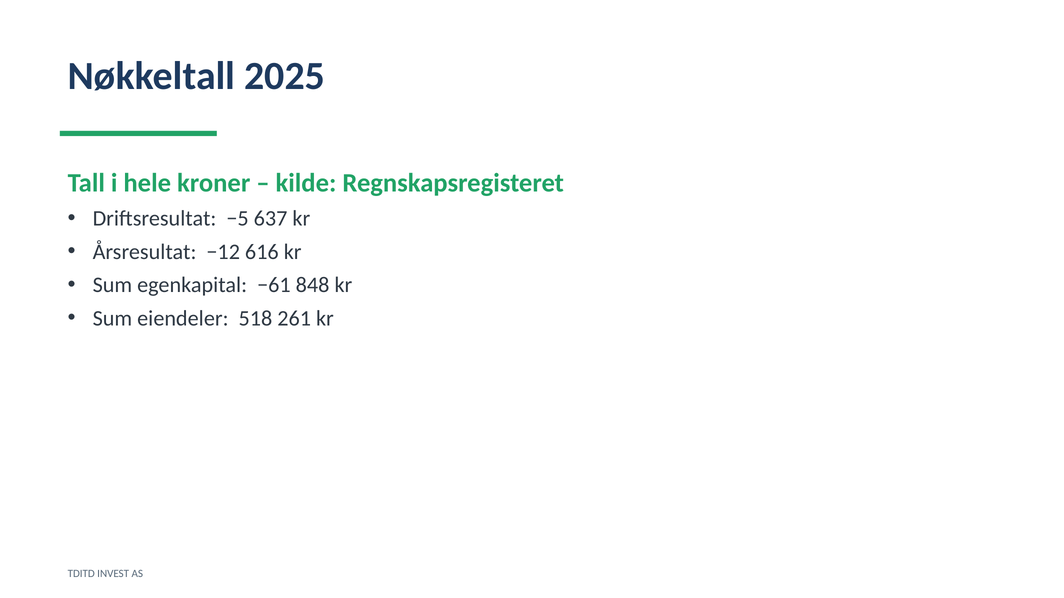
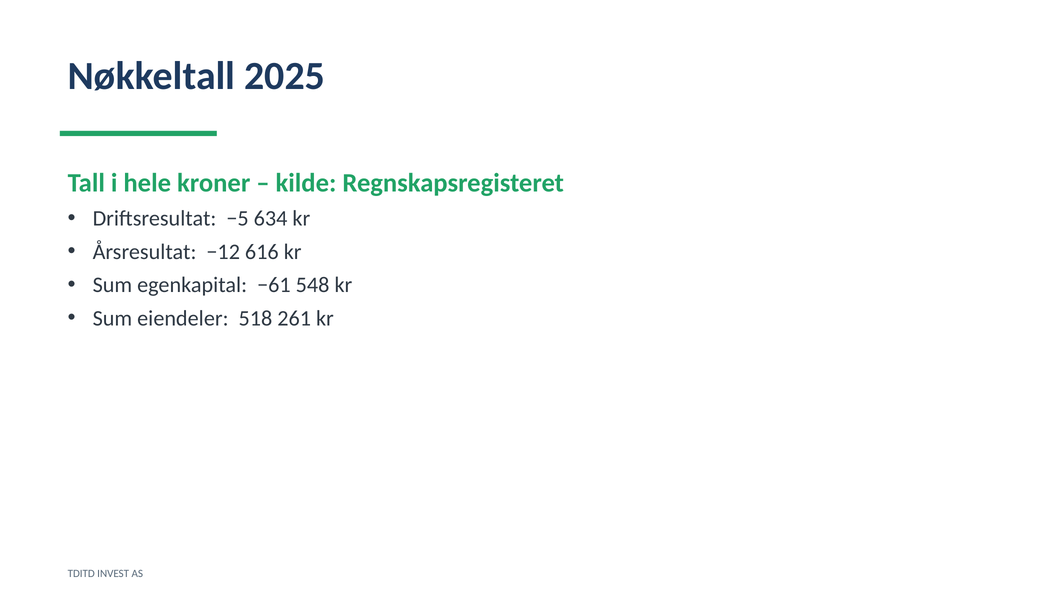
637: 637 -> 634
848: 848 -> 548
